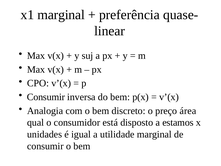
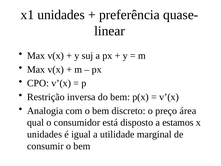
x1 marginal: marginal -> unidades
Consumir at (46, 97): Consumir -> Restrição
